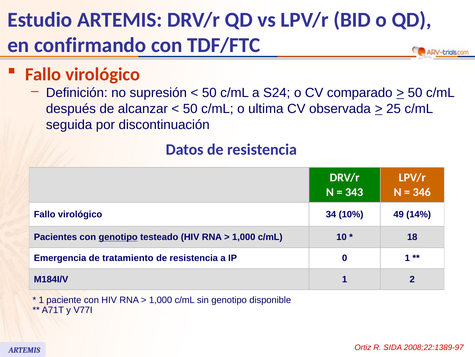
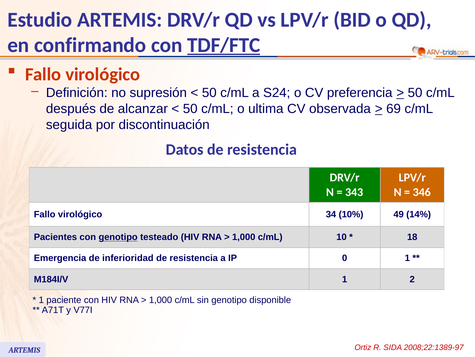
TDF/FTC underline: none -> present
comparado: comparado -> preferencia
25: 25 -> 69
tratamiento: tratamiento -> inferioridad
